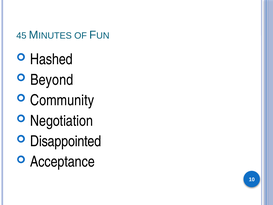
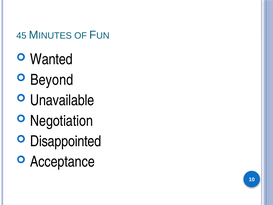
Hashed: Hashed -> Wanted
Community: Community -> Unavailable
